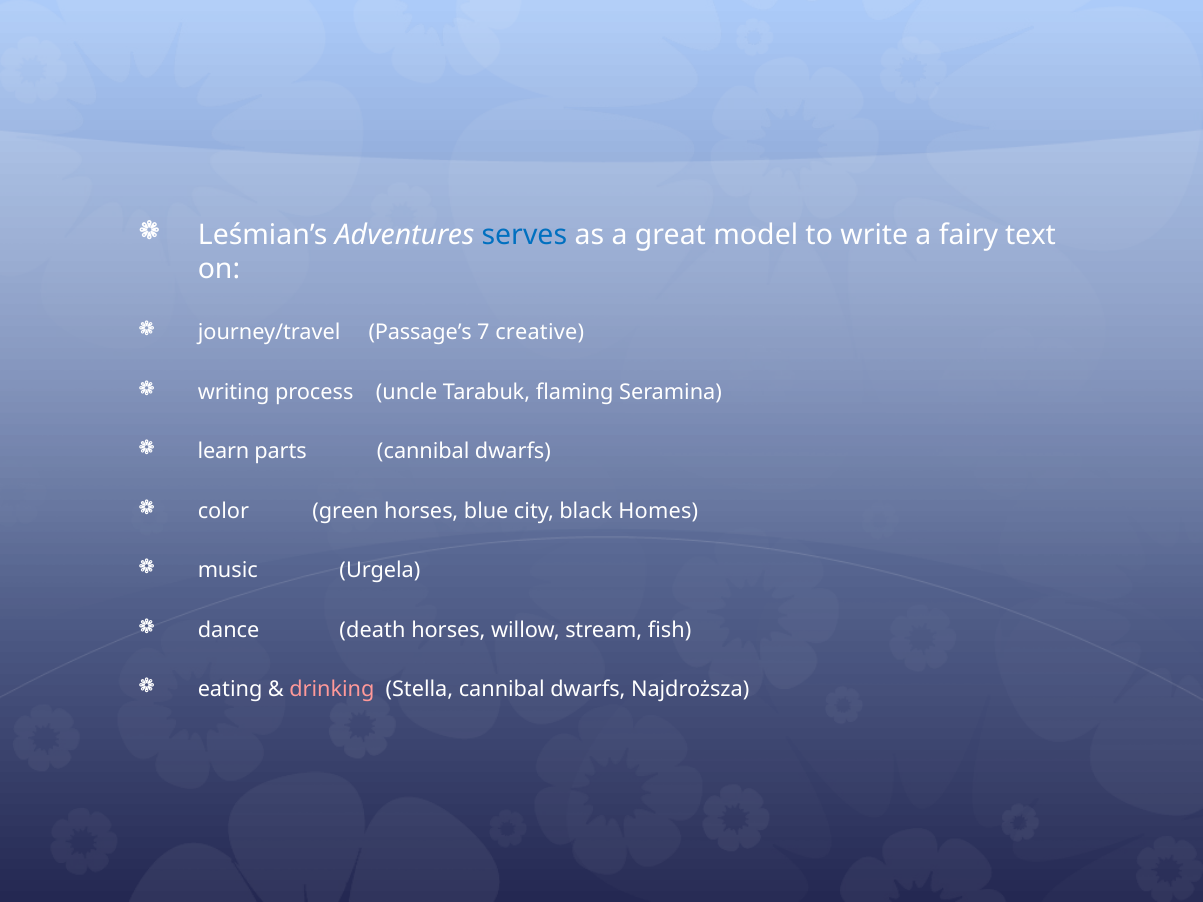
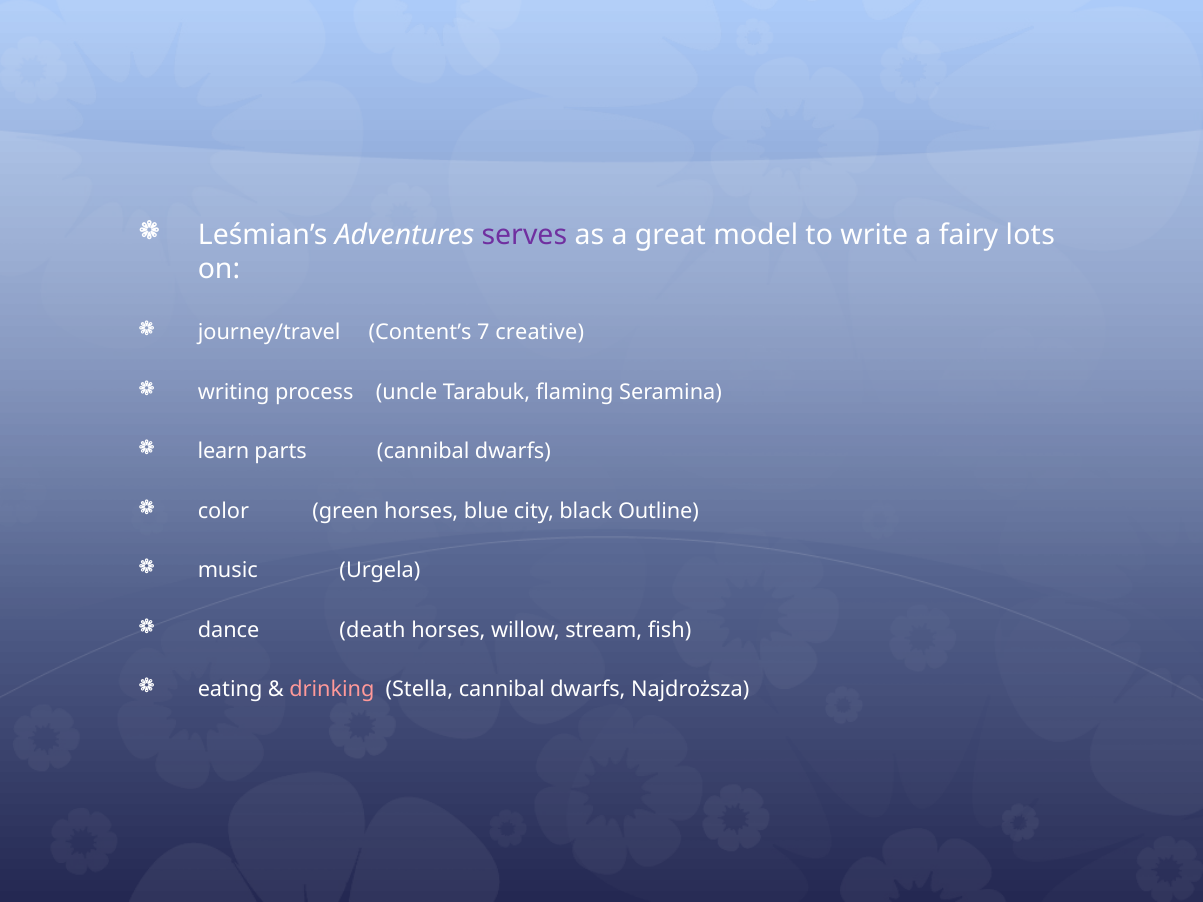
serves colour: blue -> purple
text: text -> lots
Passage’s: Passage’s -> Content’s
Homes: Homes -> Outline
